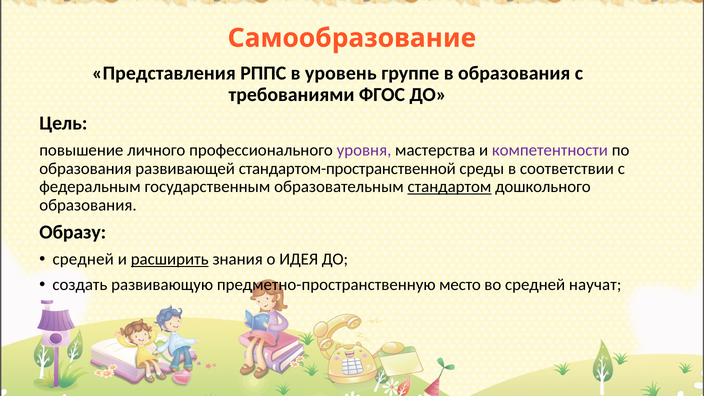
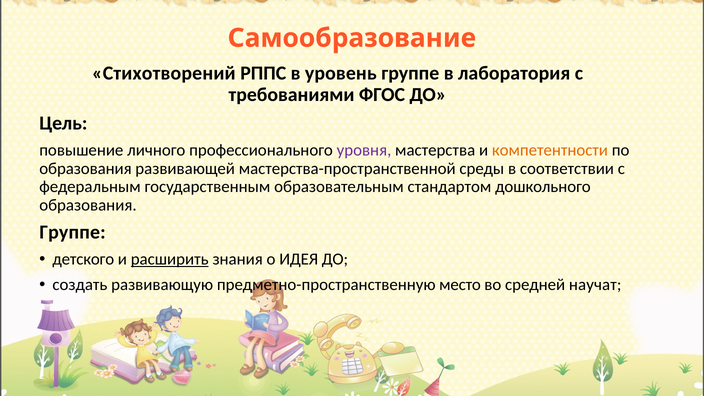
Представления: Представления -> Стихотворений
в образования: образования -> лаборатория
компетентности colour: purple -> orange
стандартом-пространственной: стандартом-пространственной -> мастерства-пространственной
стандартом underline: present -> none
Образу at (73, 232): Образу -> Группе
средней at (83, 259): средней -> детского
